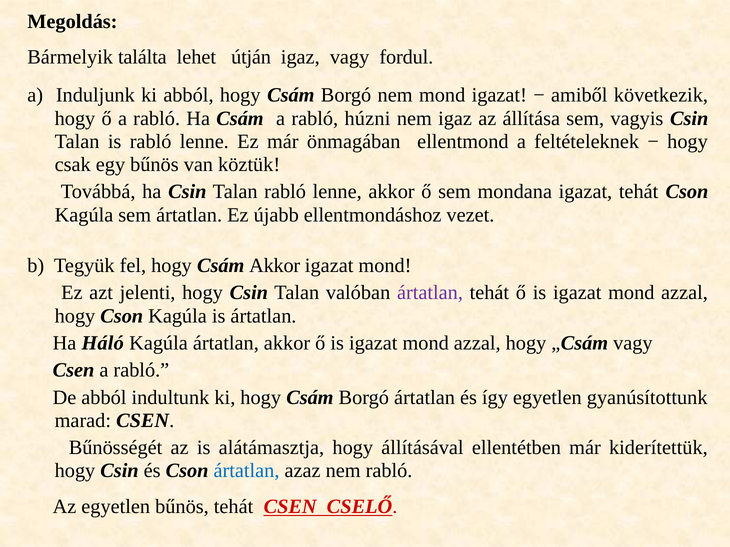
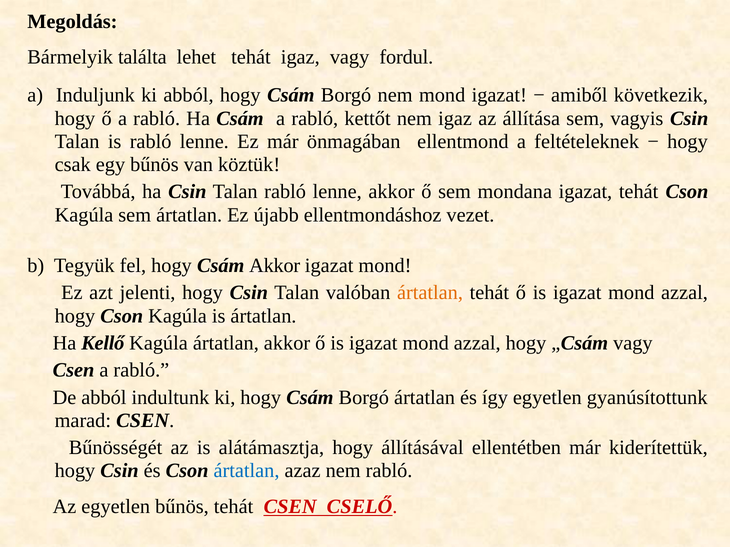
lehet útján: útján -> tehát
húzni: húzni -> kettőt
ártatlan at (430, 293) colour: purple -> orange
Háló: Háló -> Kellő
